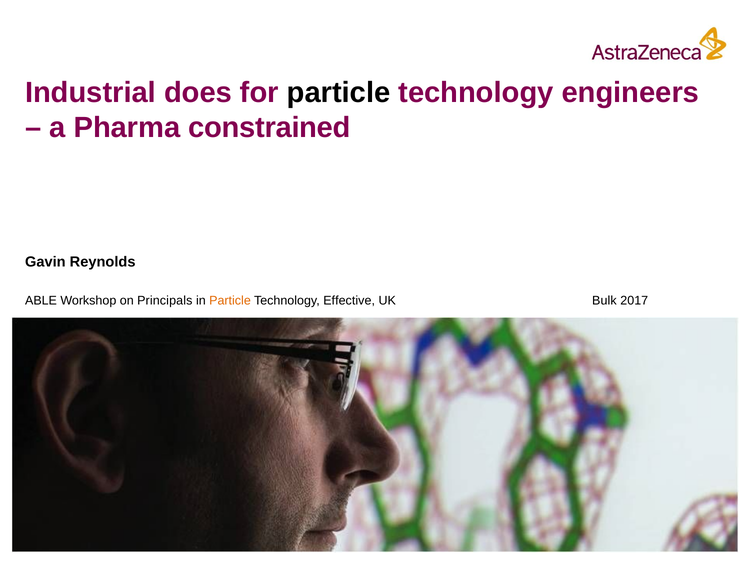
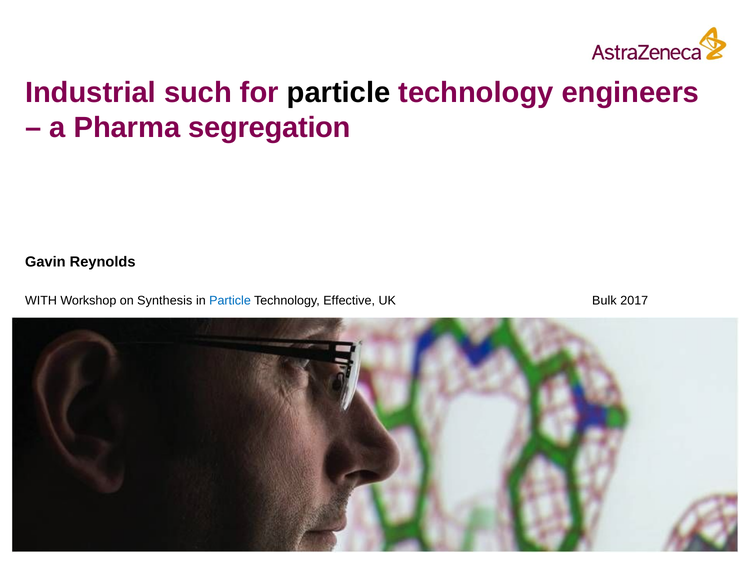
does: does -> such
constrained: constrained -> segregation
ABLE: ABLE -> WITH
Principals: Principals -> Synthesis
Particle at (230, 301) colour: orange -> blue
